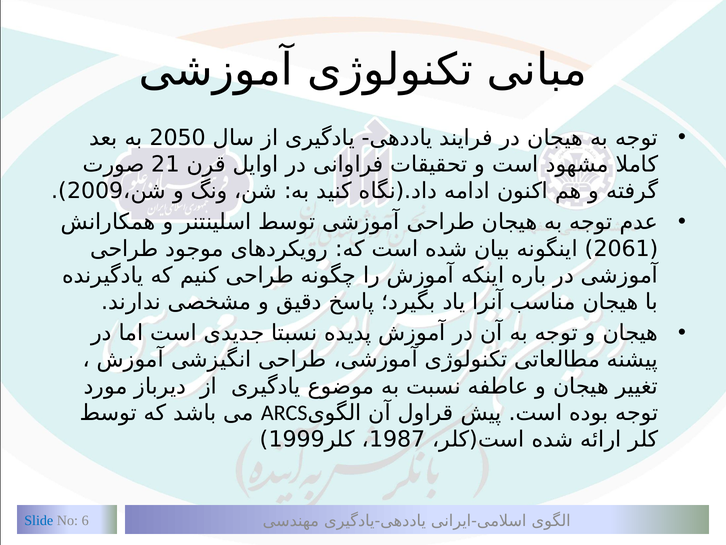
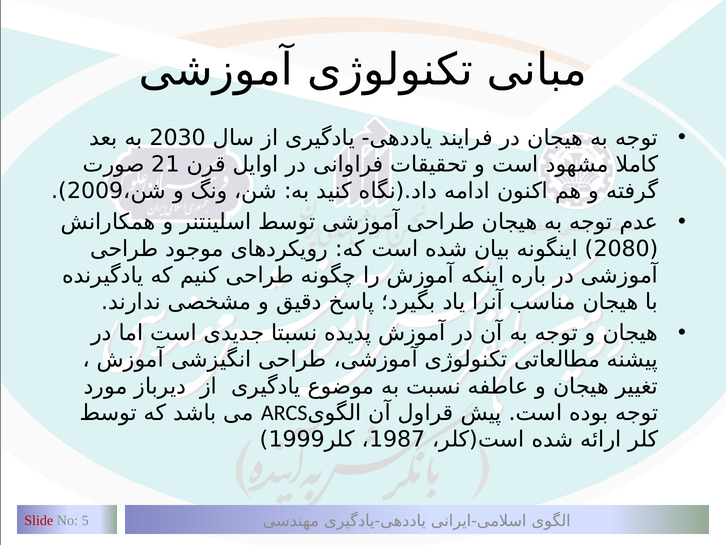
2050: 2050 -> 2030
2061: 2061 -> 2080
Slide colour: blue -> red
6: 6 -> 5
